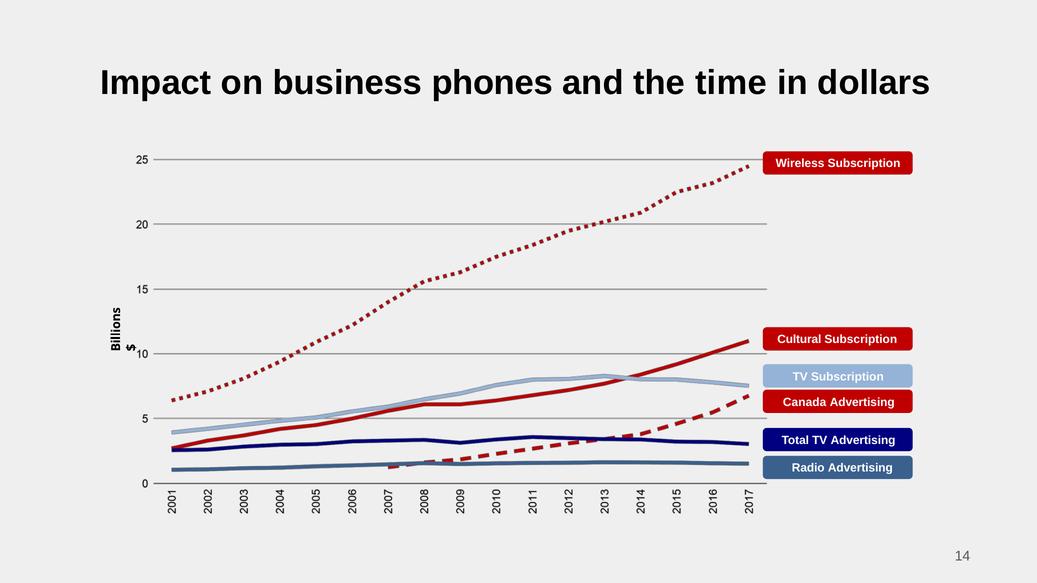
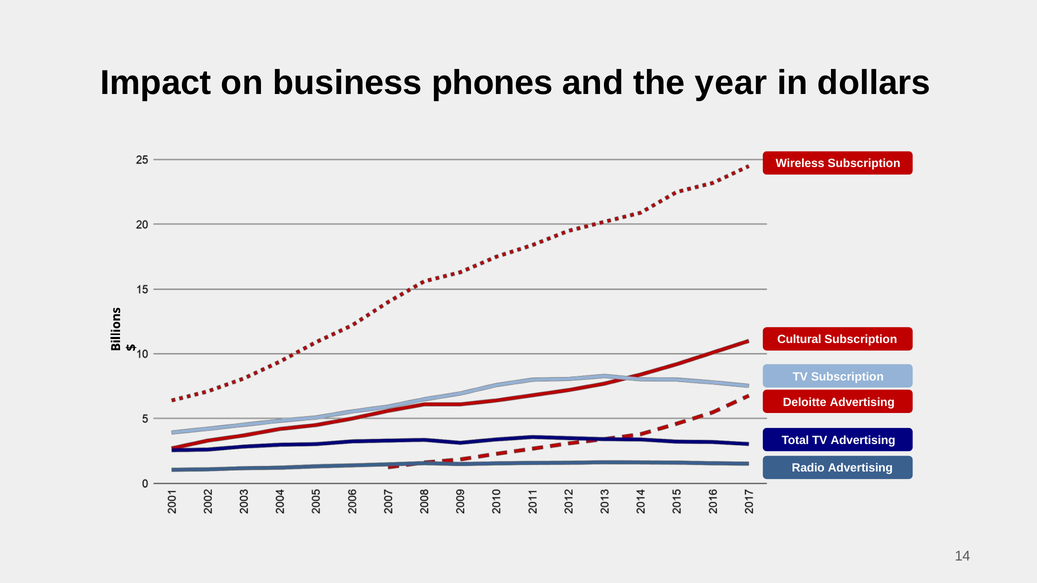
time: time -> year
Canada: Canada -> Deloitte
